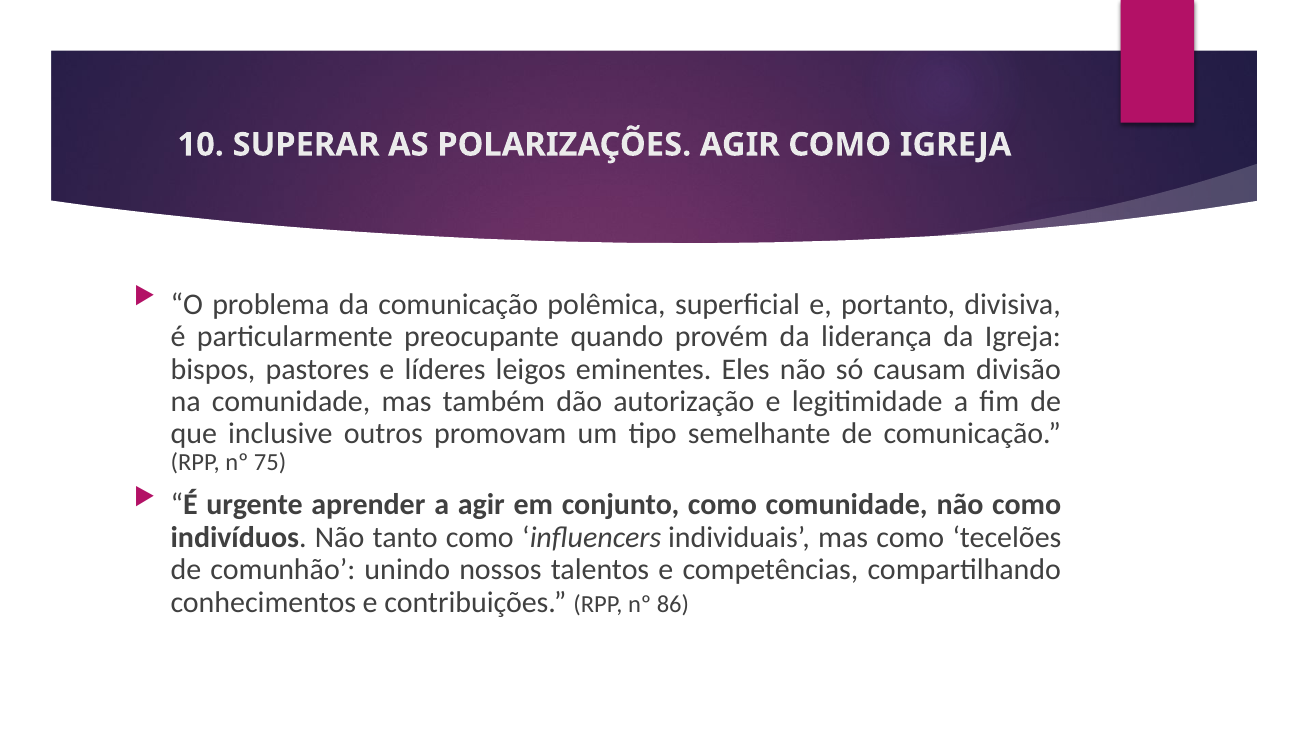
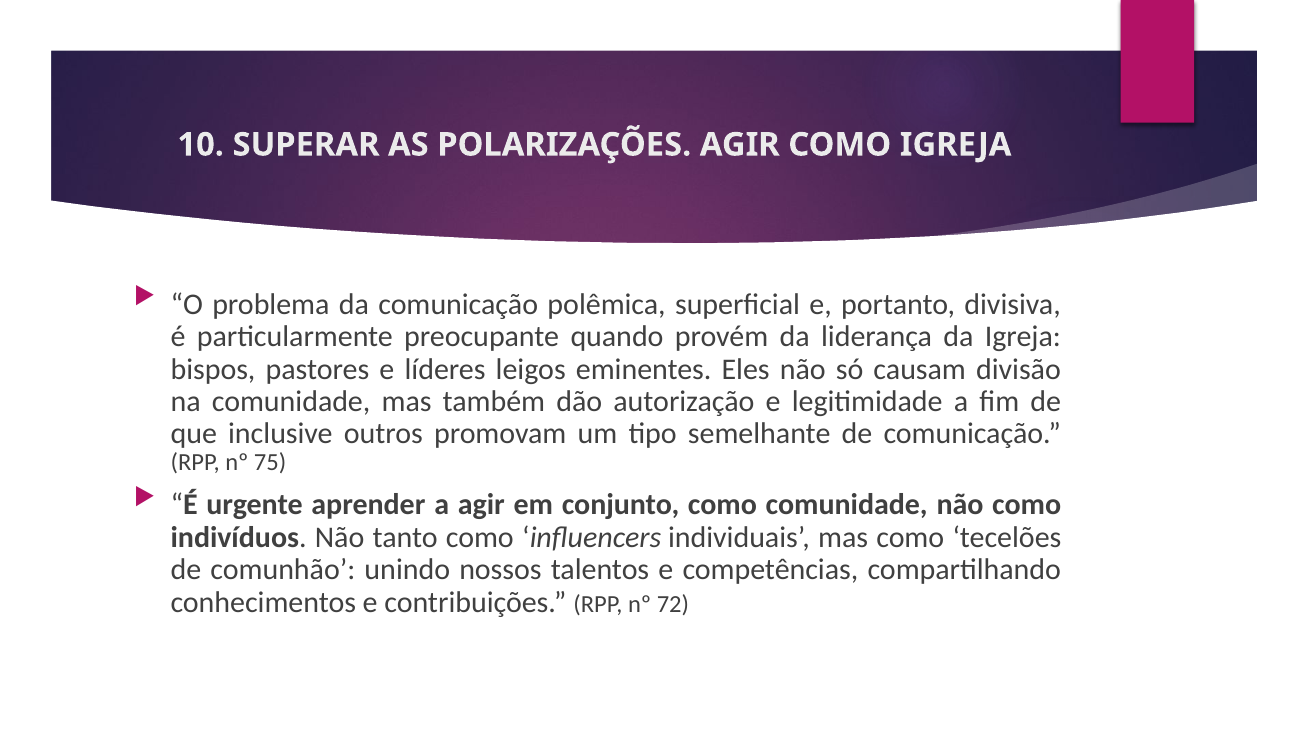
86: 86 -> 72
